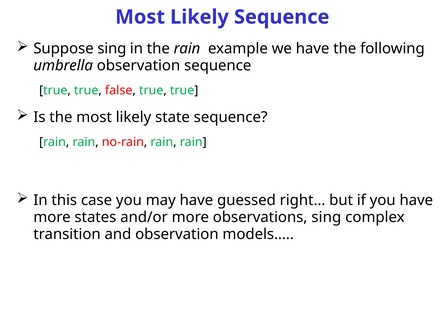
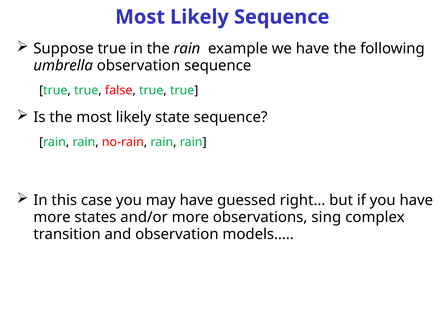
Suppose sing: sing -> true
